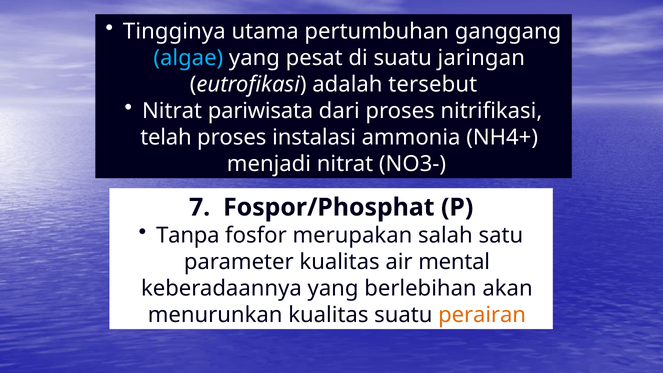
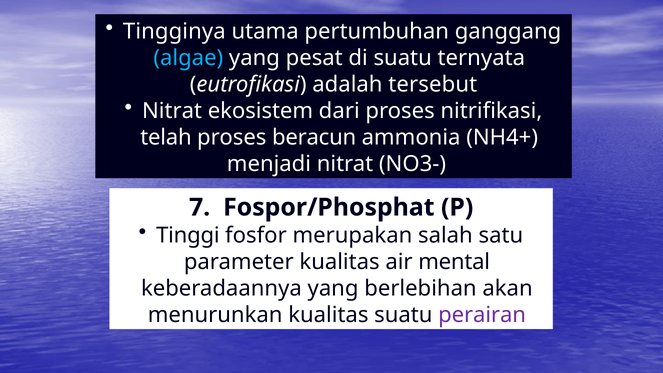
jaringan: jaringan -> ternyata
pariwisata: pariwisata -> ekosistem
instalasi: instalasi -> beracun
Tanpa: Tanpa -> Tinggi
perairan colour: orange -> purple
